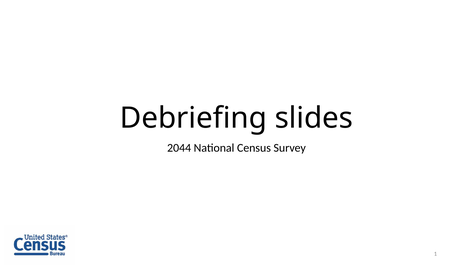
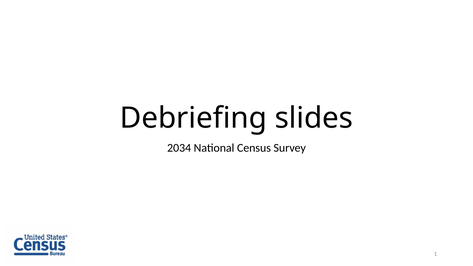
2044: 2044 -> 2034
